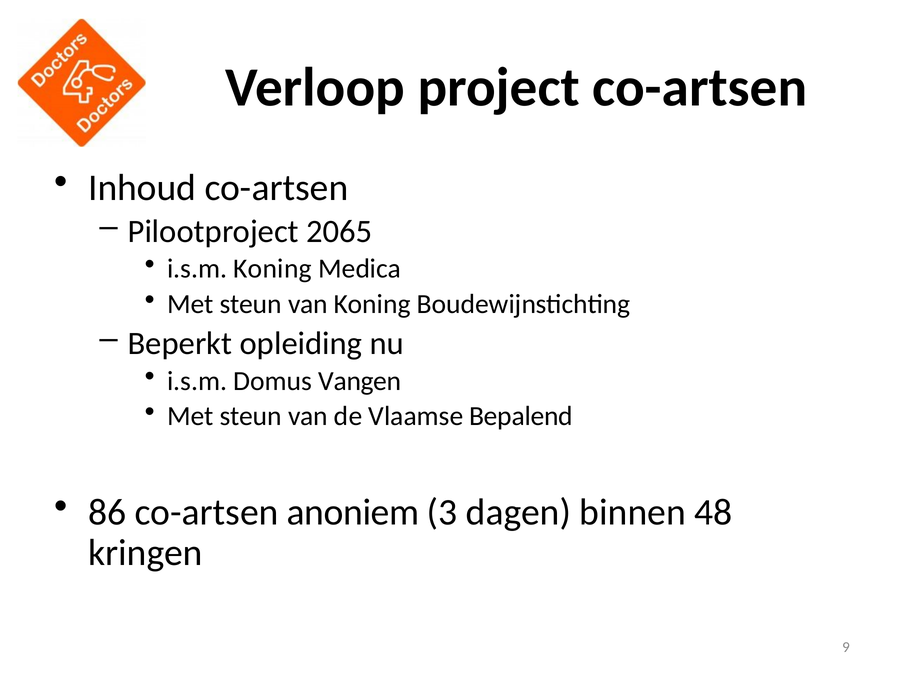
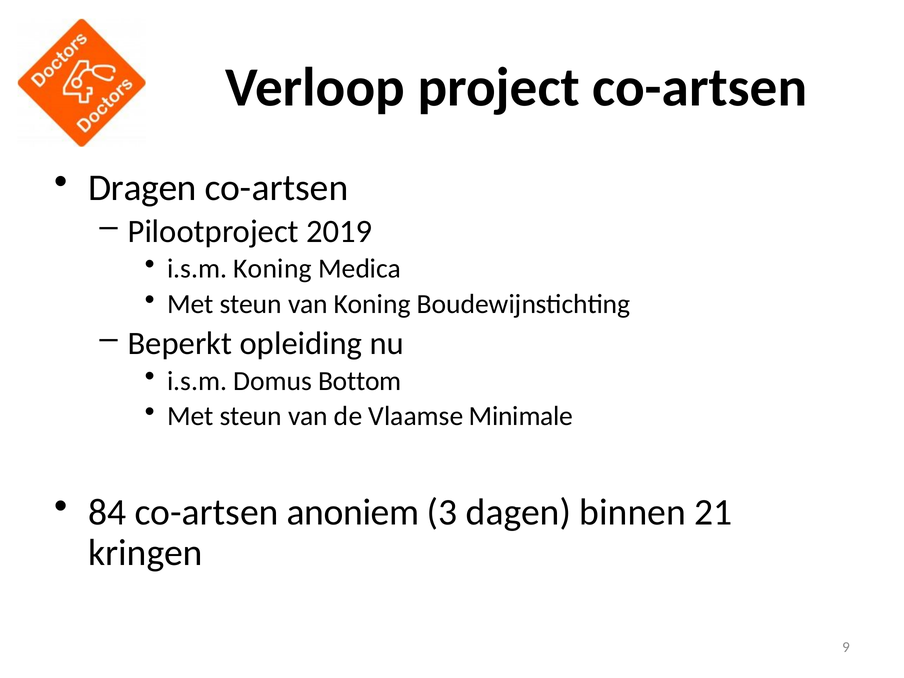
Inhoud: Inhoud -> Dragen
2065: 2065 -> 2019
Vangen: Vangen -> Bottom
Bepalend: Bepalend -> Minimale
86: 86 -> 84
48: 48 -> 21
